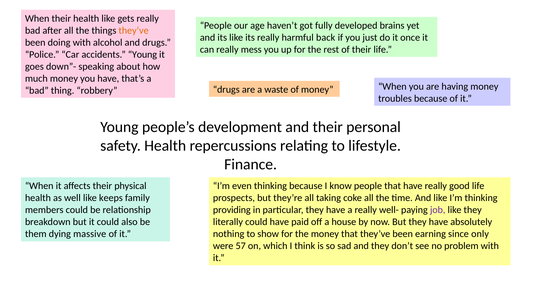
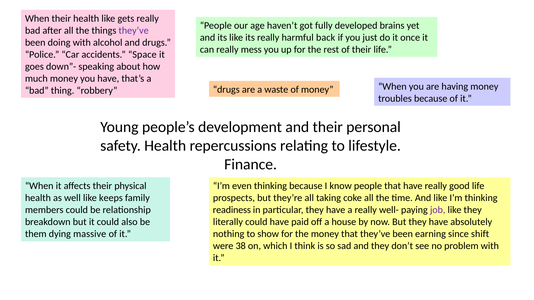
they’ve at (134, 31) colour: orange -> purple
accidents Young: Young -> Space
providing: providing -> readiness
only: only -> shift
57: 57 -> 38
